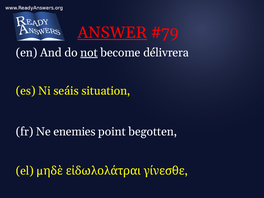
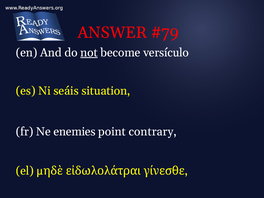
ANSWER underline: present -> none
délivrera: délivrera -> versículo
begotten: begotten -> contrary
